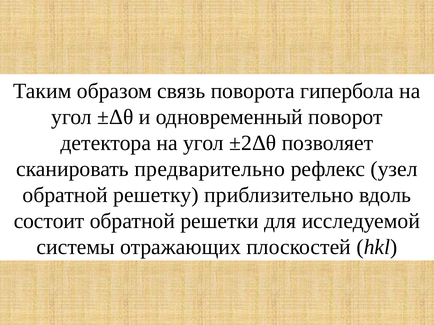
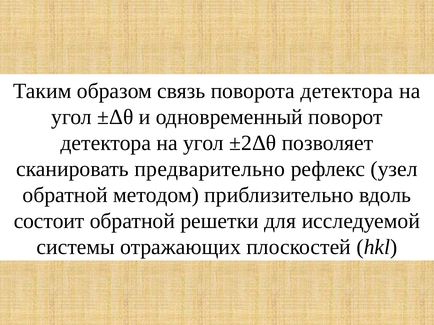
поворота гипербола: гипербола -> детектора
решетку: решетку -> методом
